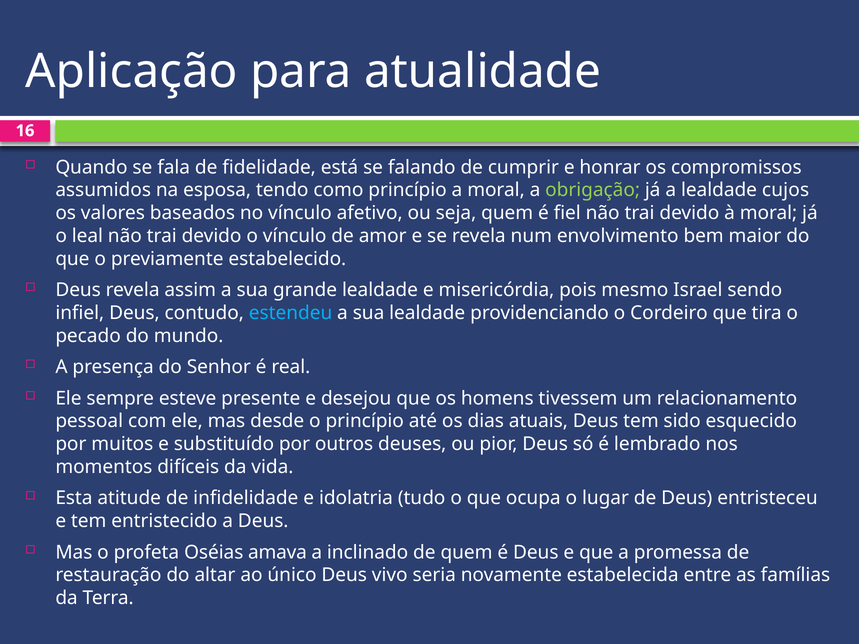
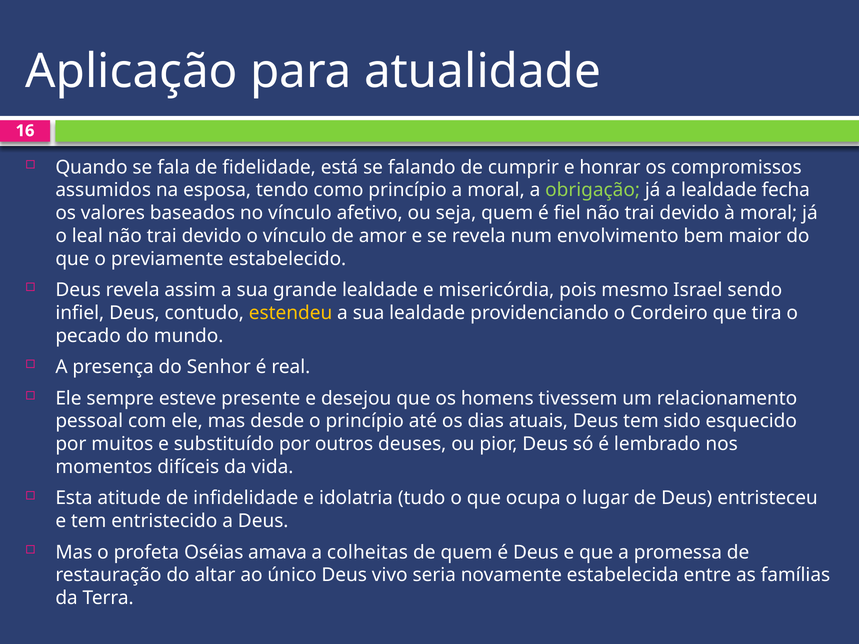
cujos: cujos -> fecha
estendeu colour: light blue -> yellow
inclinado: inclinado -> colheitas
